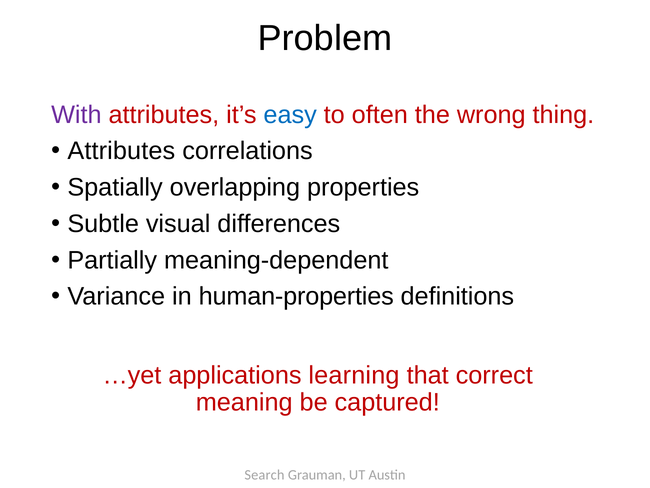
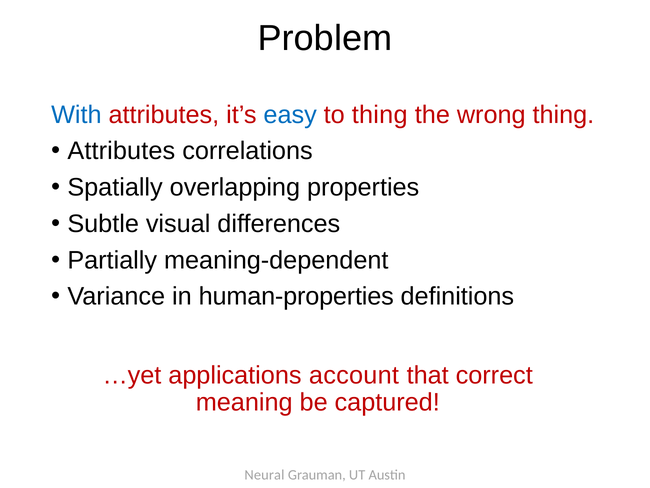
With colour: purple -> blue
to often: often -> thing
learning: learning -> account
Search: Search -> Neural
